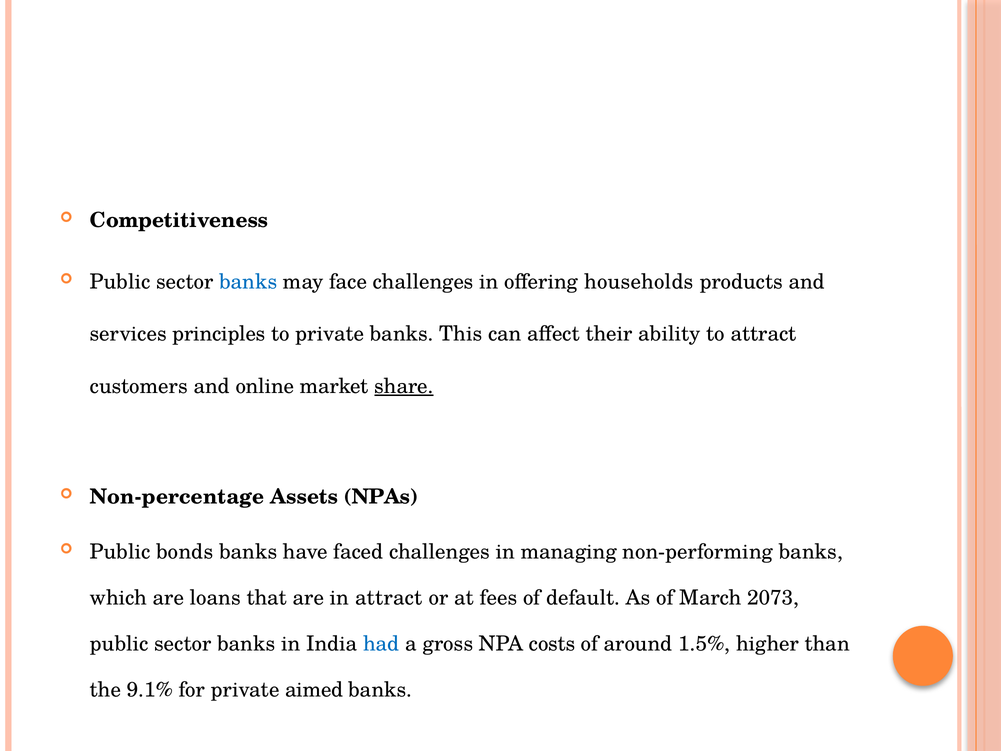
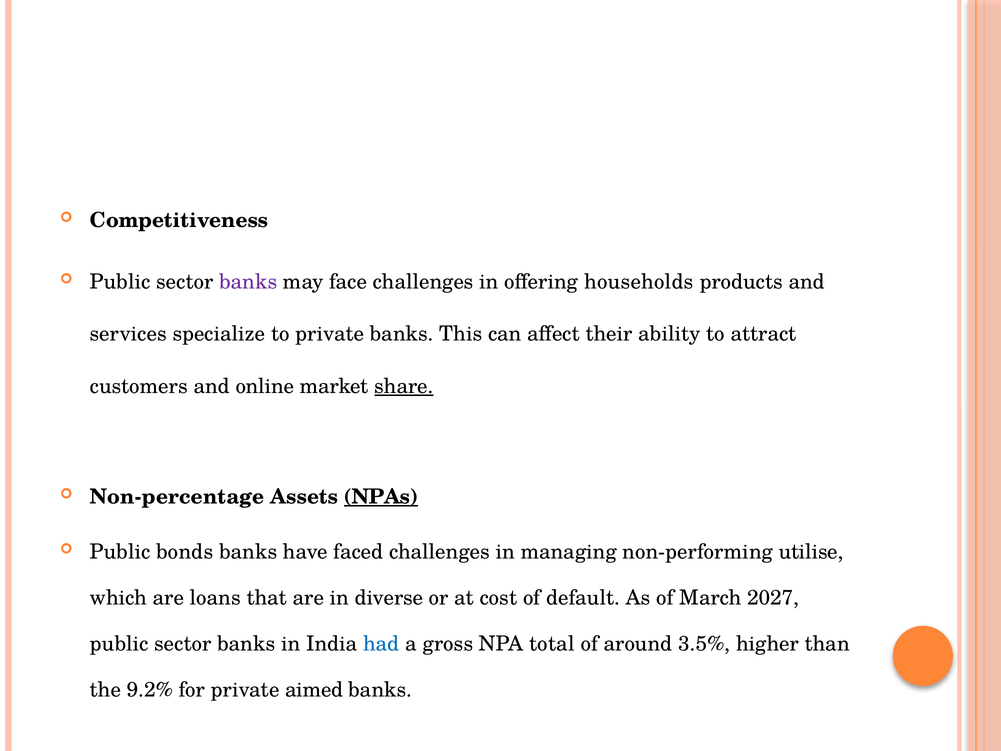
banks at (248, 282) colour: blue -> purple
principles: principles -> specialize
NPAs underline: none -> present
non-performing banks: banks -> utilise
in attract: attract -> diverse
fees: fees -> cost
2073: 2073 -> 2027
costs: costs -> total
1.5%: 1.5% -> 3.5%
9.1%: 9.1% -> 9.2%
